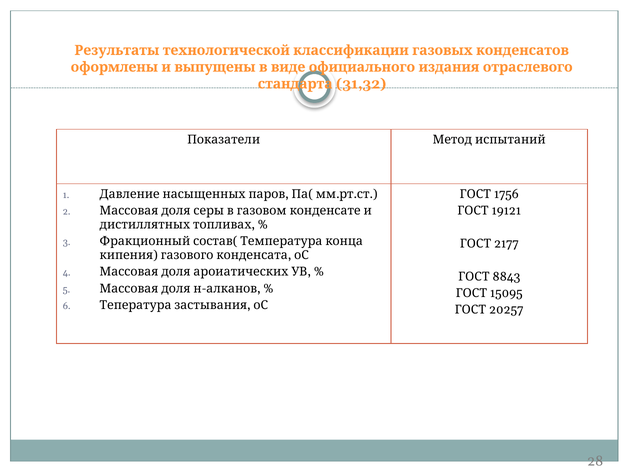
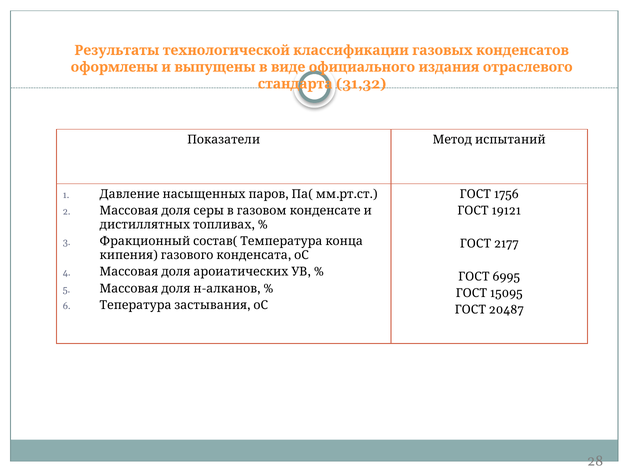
8843: 8843 -> 6995
20257: 20257 -> 20487
